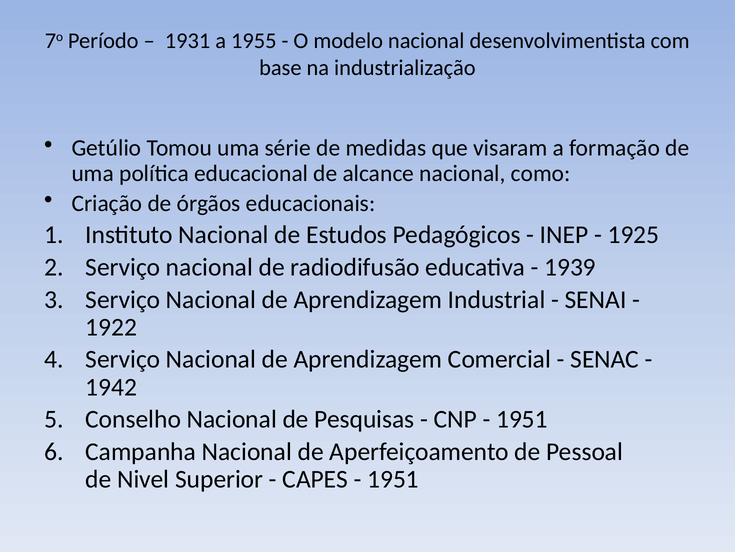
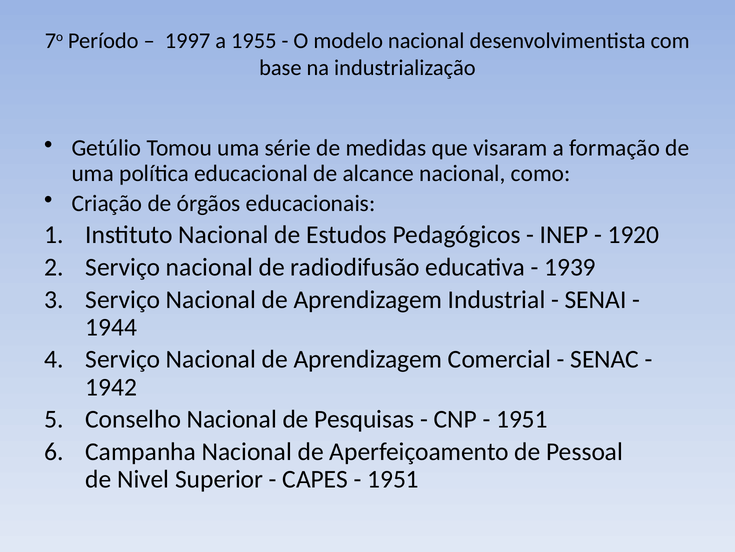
1931: 1931 -> 1997
1925: 1925 -> 1920
1922: 1922 -> 1944
